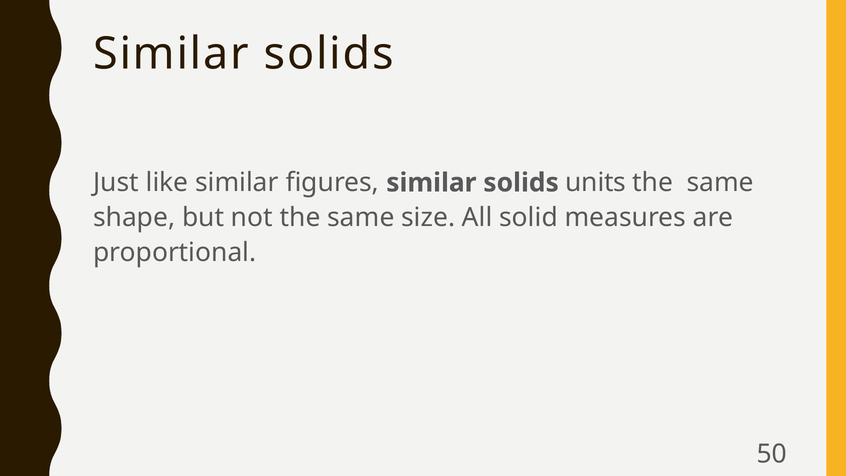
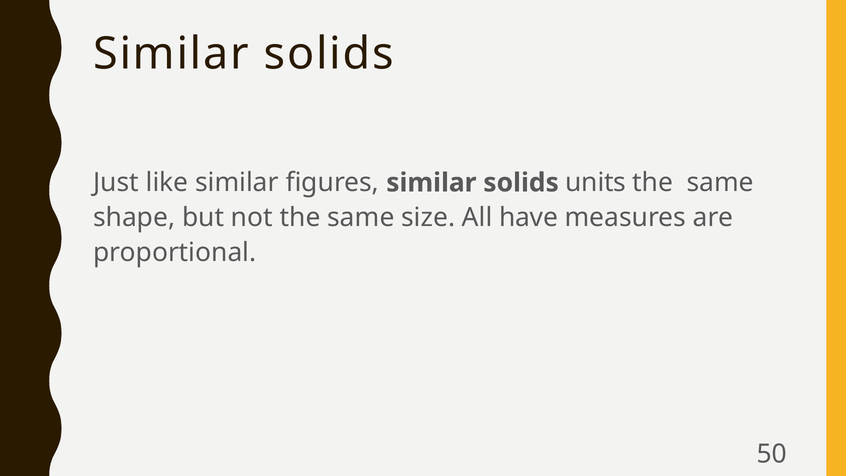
solid: solid -> have
